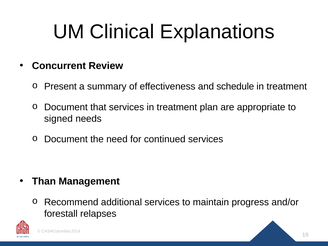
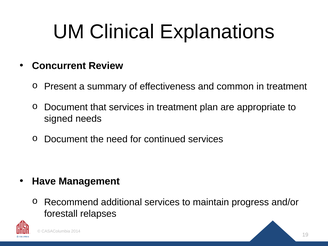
schedule: schedule -> common
Than: Than -> Have
